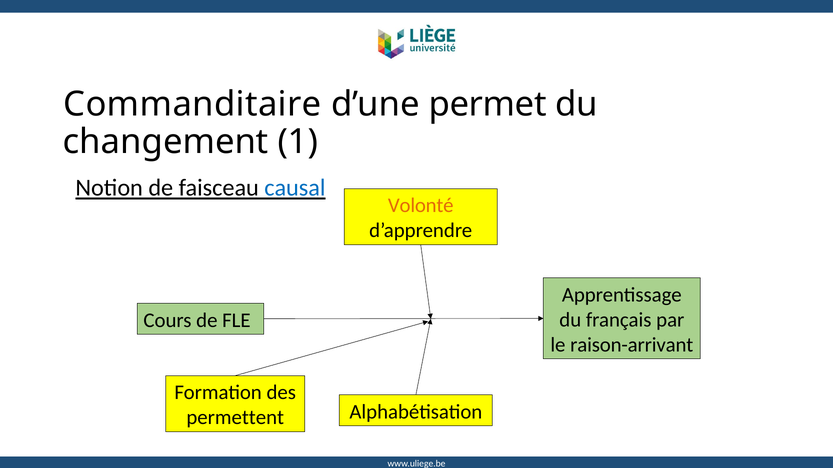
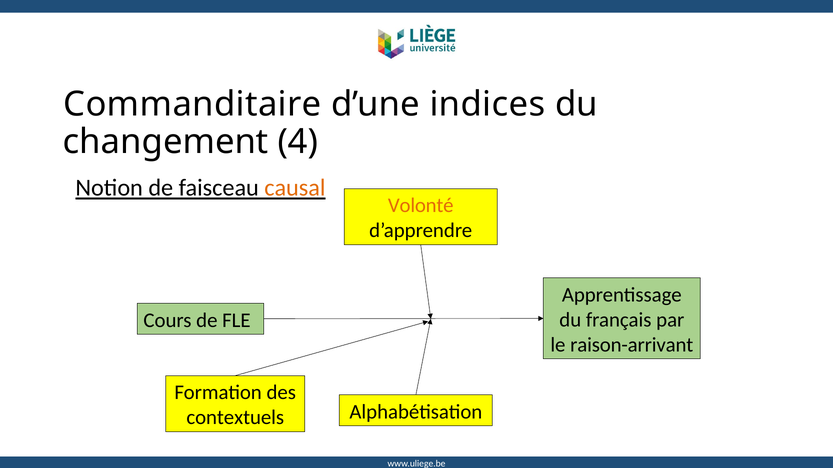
permet: permet -> indices
1: 1 -> 4
causal colour: blue -> orange
permettent: permettent -> contextuels
